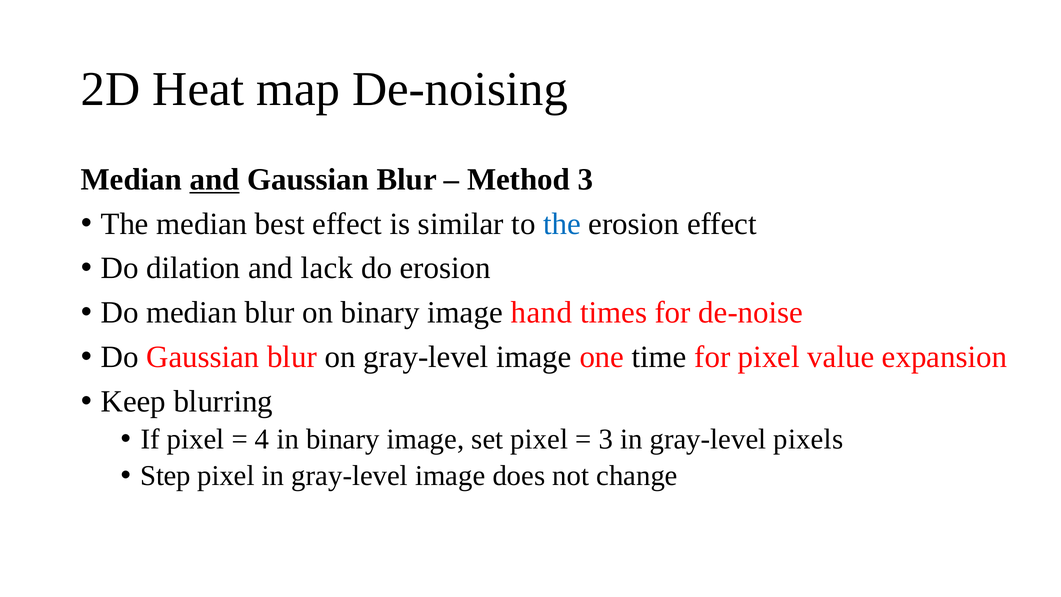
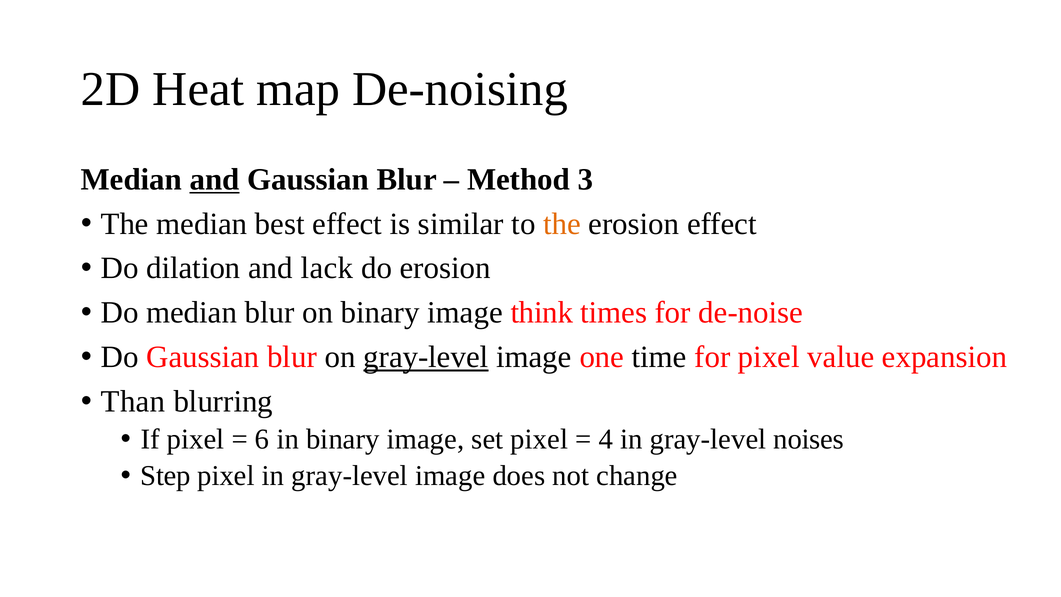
the at (562, 224) colour: blue -> orange
hand: hand -> think
gray-level at (426, 357) underline: none -> present
Keep: Keep -> Than
4: 4 -> 6
3 at (606, 439): 3 -> 4
pixels: pixels -> noises
